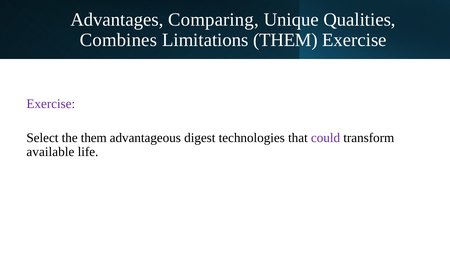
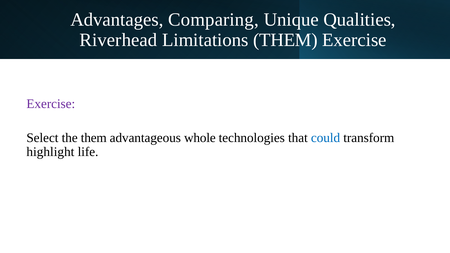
Combines: Combines -> Riverhead
digest: digest -> whole
could colour: purple -> blue
available: available -> highlight
